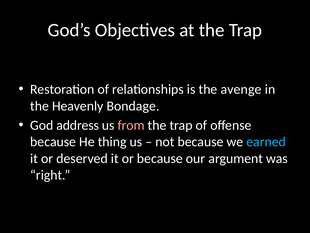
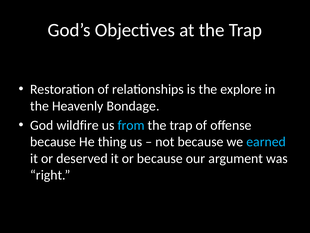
avenge: avenge -> explore
address: address -> wildfire
from colour: pink -> light blue
